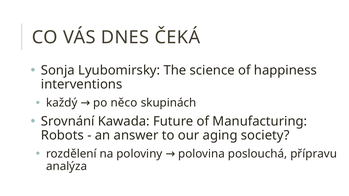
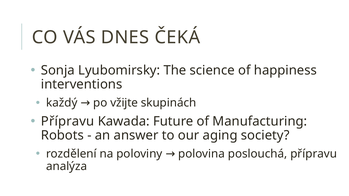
něco: něco -> vžijte
Srovnání at (68, 121): Srovnání -> Přípravu
